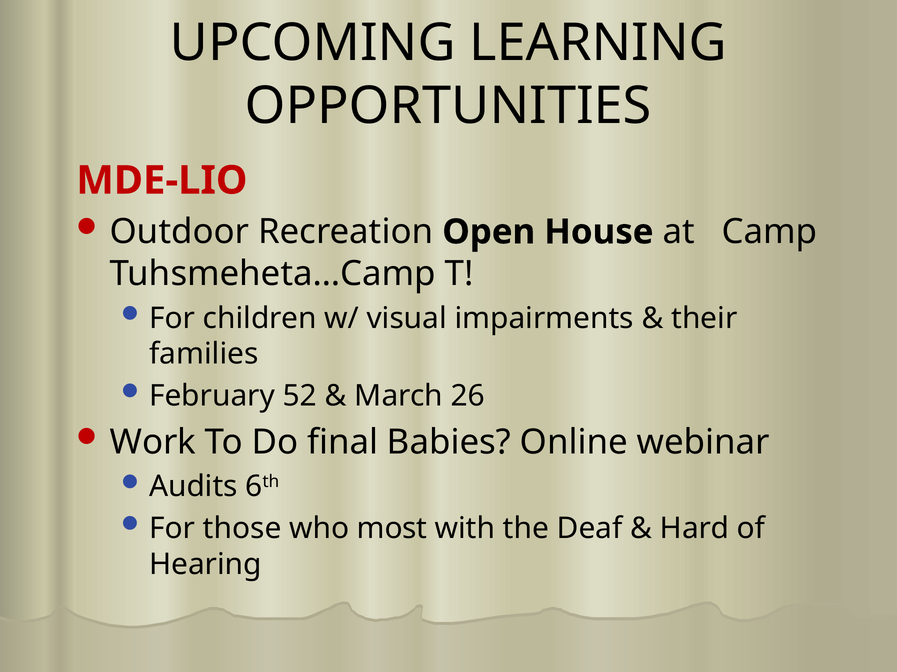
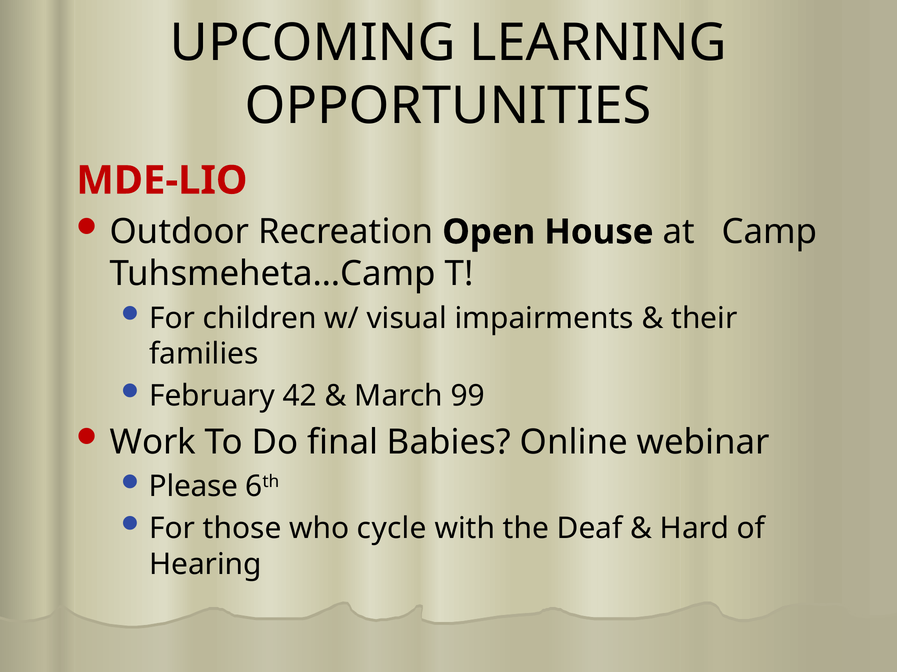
52: 52 -> 42
26: 26 -> 99
Audits: Audits -> Please
most: most -> cycle
